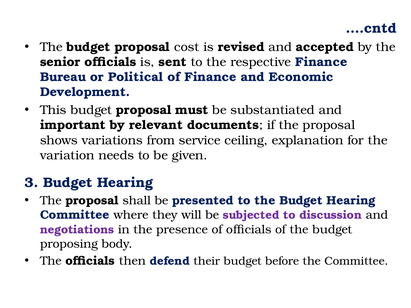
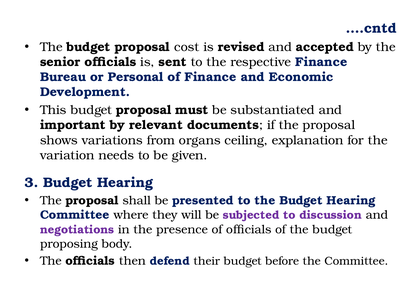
Political: Political -> Personal
service: service -> organs
